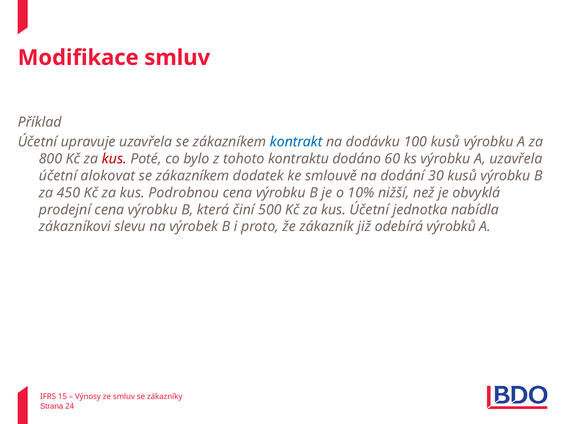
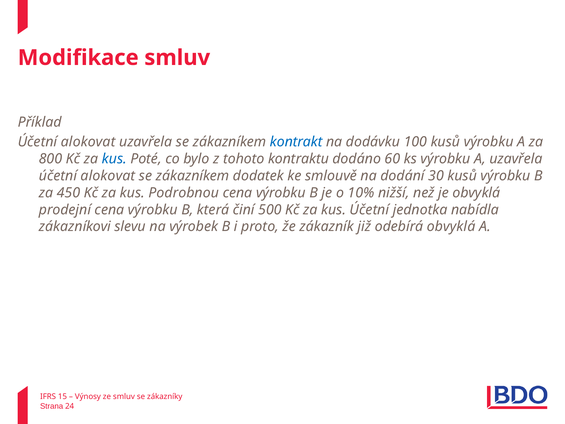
upravuje at (88, 142): upravuje -> alokovat
kus at (114, 159) colour: red -> blue
odebírá výrobků: výrobků -> obvyklá
